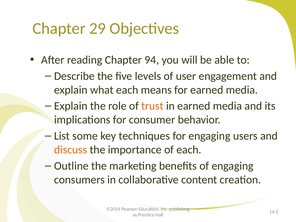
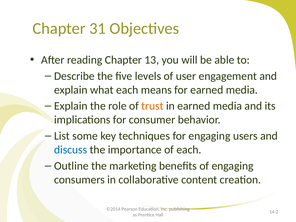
29: 29 -> 31
94: 94 -> 13
discuss colour: orange -> blue
